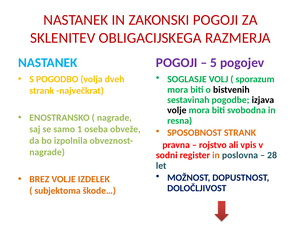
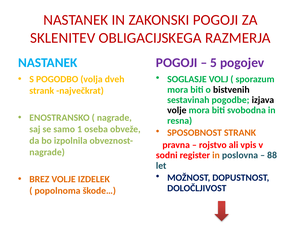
28: 28 -> 88
subjektoma: subjektoma -> popolnoma
